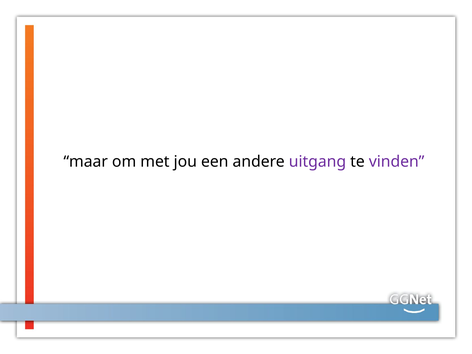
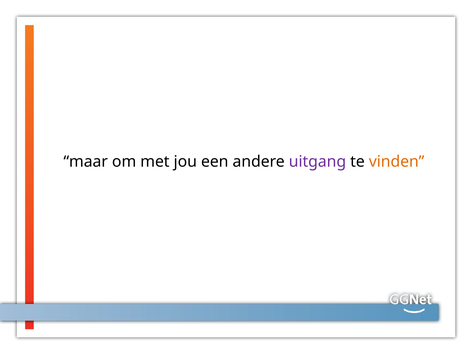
vinden colour: purple -> orange
